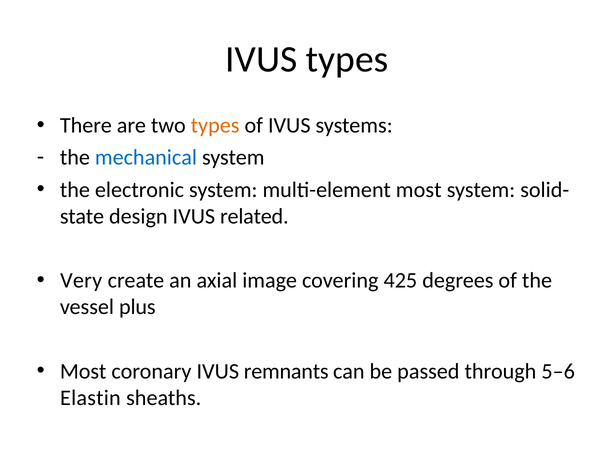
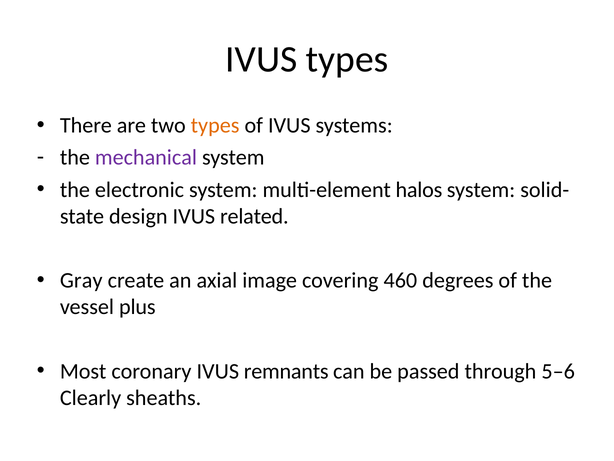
mechanical colour: blue -> purple
multi-element most: most -> halos
Very: Very -> Gray
425: 425 -> 460
Elastin: Elastin -> Clearly
